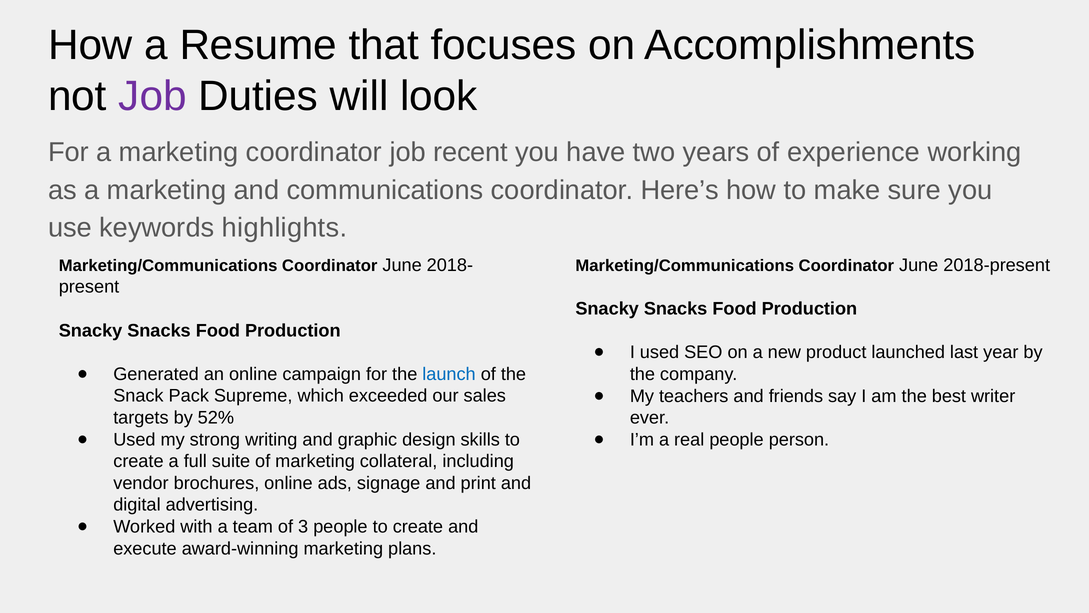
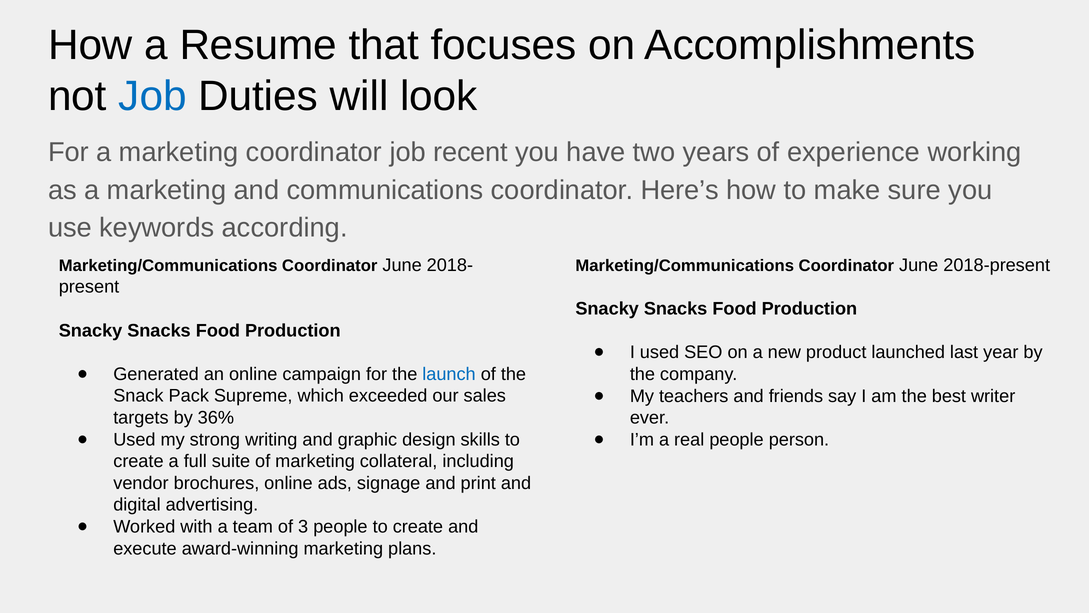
Job at (152, 96) colour: purple -> blue
highlights: highlights -> according
52%: 52% -> 36%
